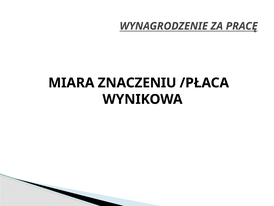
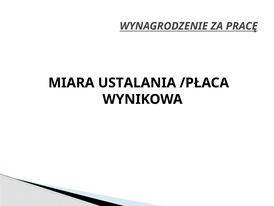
ZNACZENIU: ZNACZENIU -> USTALANIA
